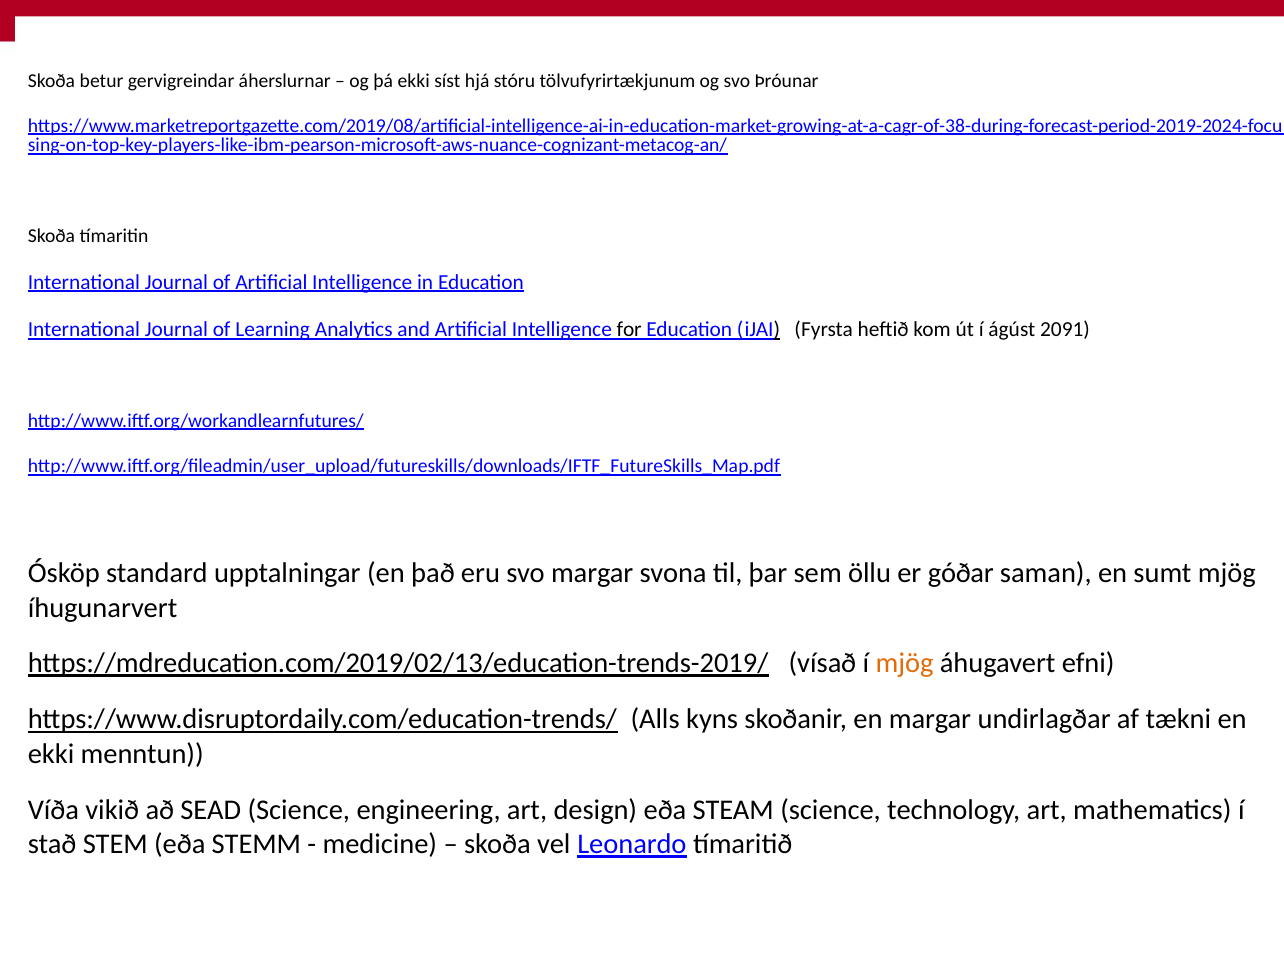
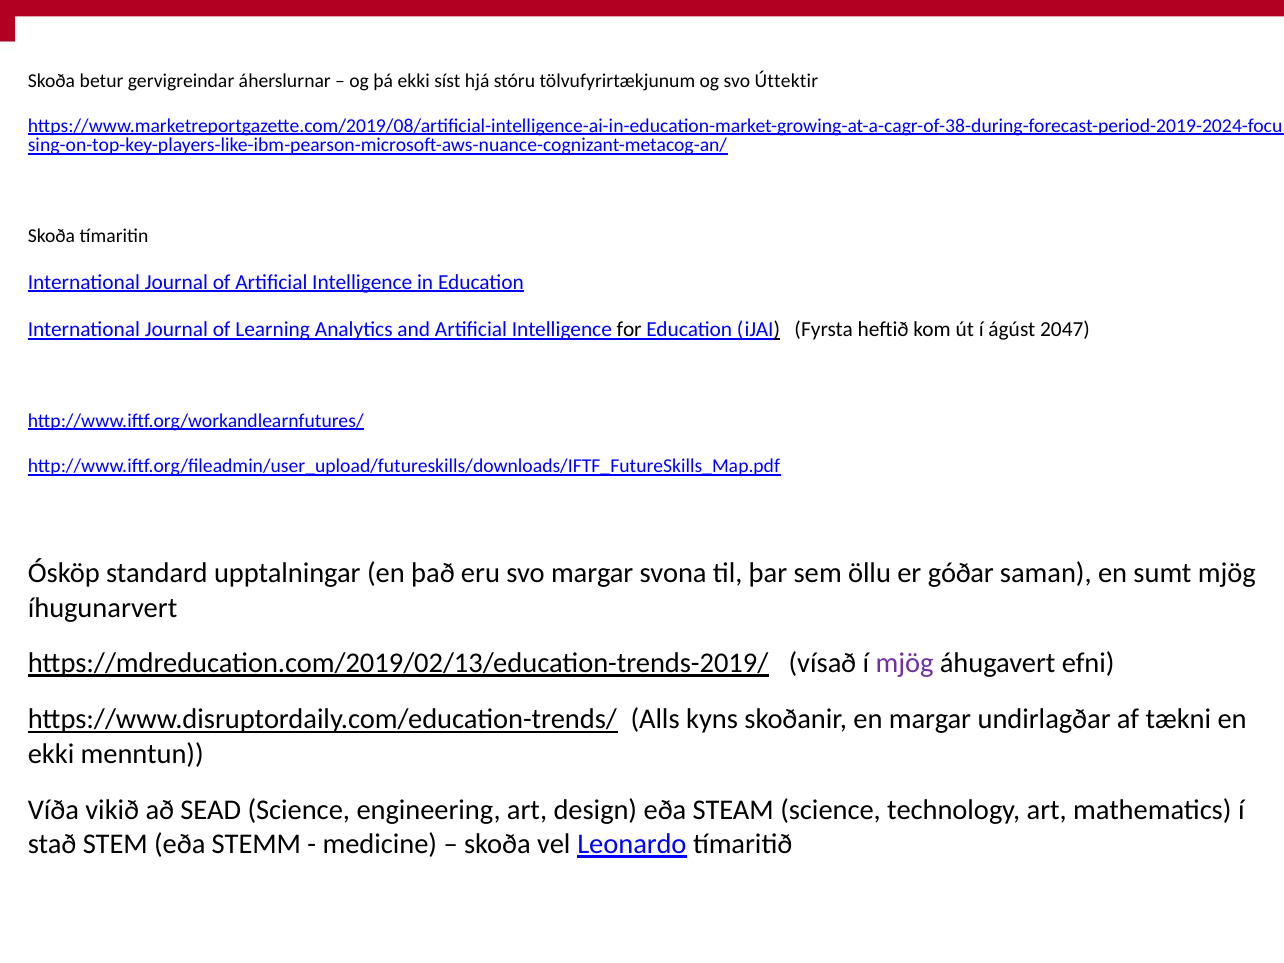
Þróunar: Þróunar -> Úttektir
2091: 2091 -> 2047
mjög at (905, 663) colour: orange -> purple
